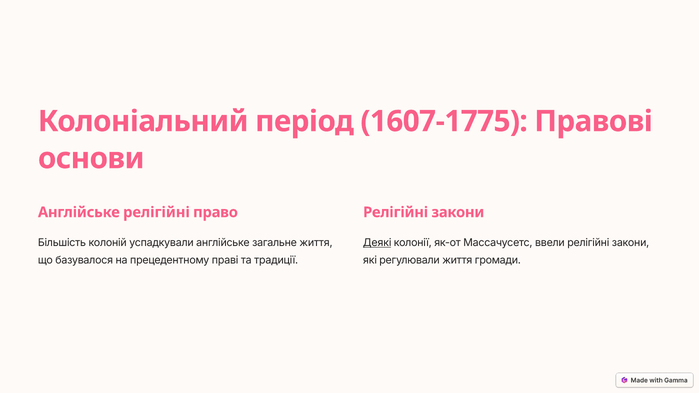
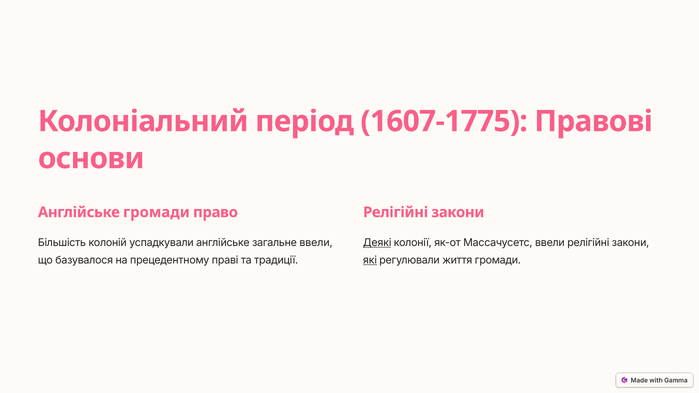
Англійське релігійні: релігійні -> громади
загальне життя: життя -> ввели
які underline: none -> present
